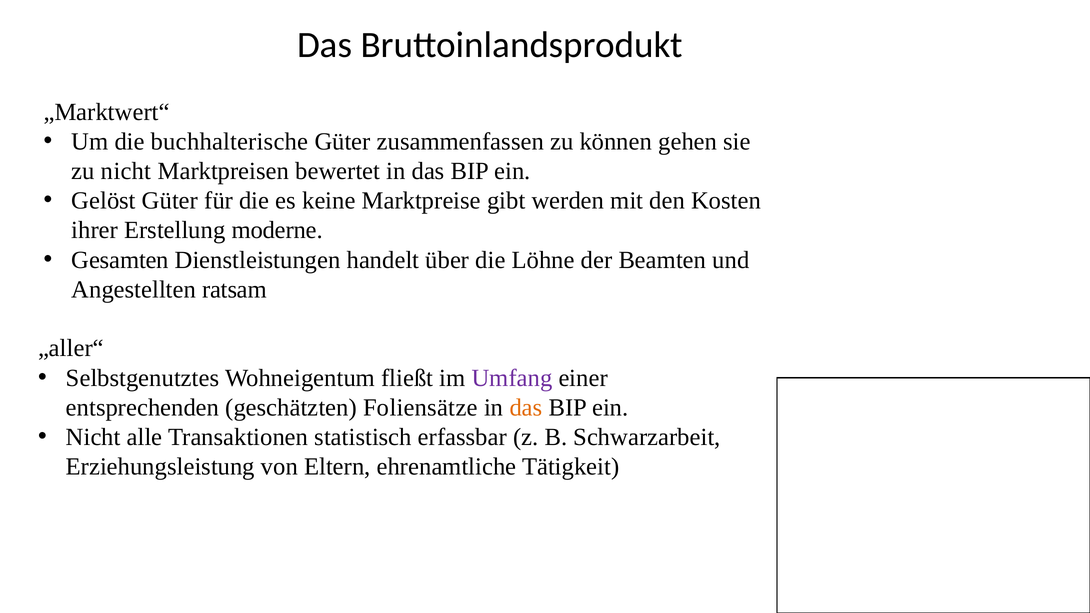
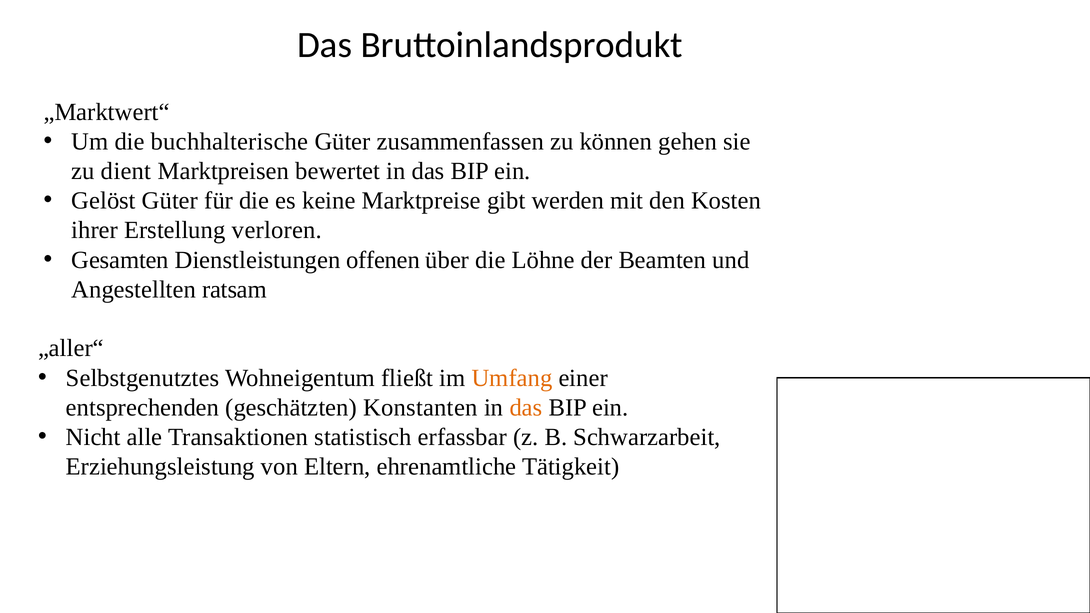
zu nicht: nicht -> dient
moderne: moderne -> verloren
handelt: handelt -> offenen
Umfang colour: purple -> orange
Foliensätze: Foliensätze -> Konstanten
